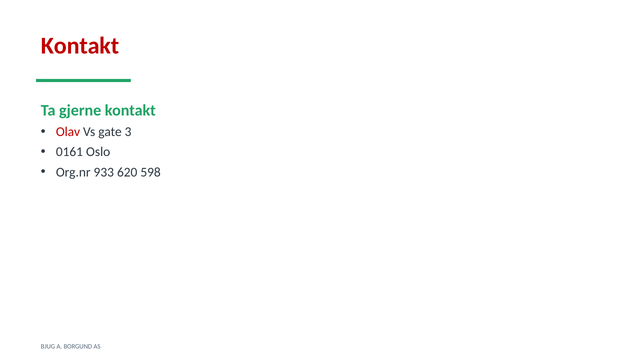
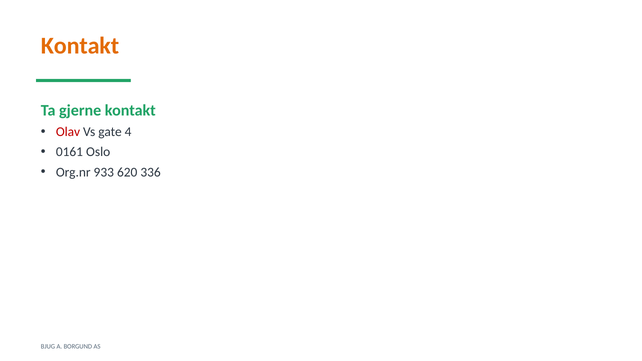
Kontakt at (80, 46) colour: red -> orange
3: 3 -> 4
598: 598 -> 336
